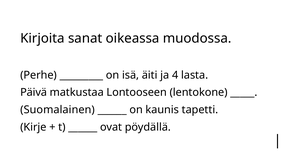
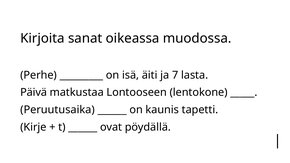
4: 4 -> 7
Suomalainen: Suomalainen -> Peruutusaika
